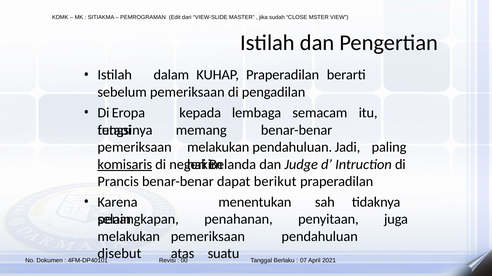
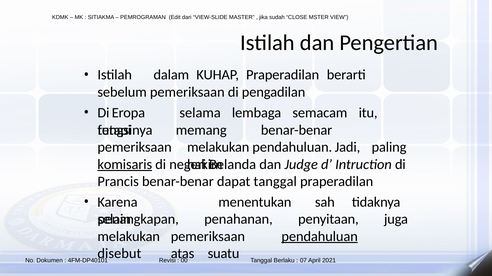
kepada: kepada -> selama
dapat berikut: berikut -> tanggal
pendahuluan underline: none -> present
